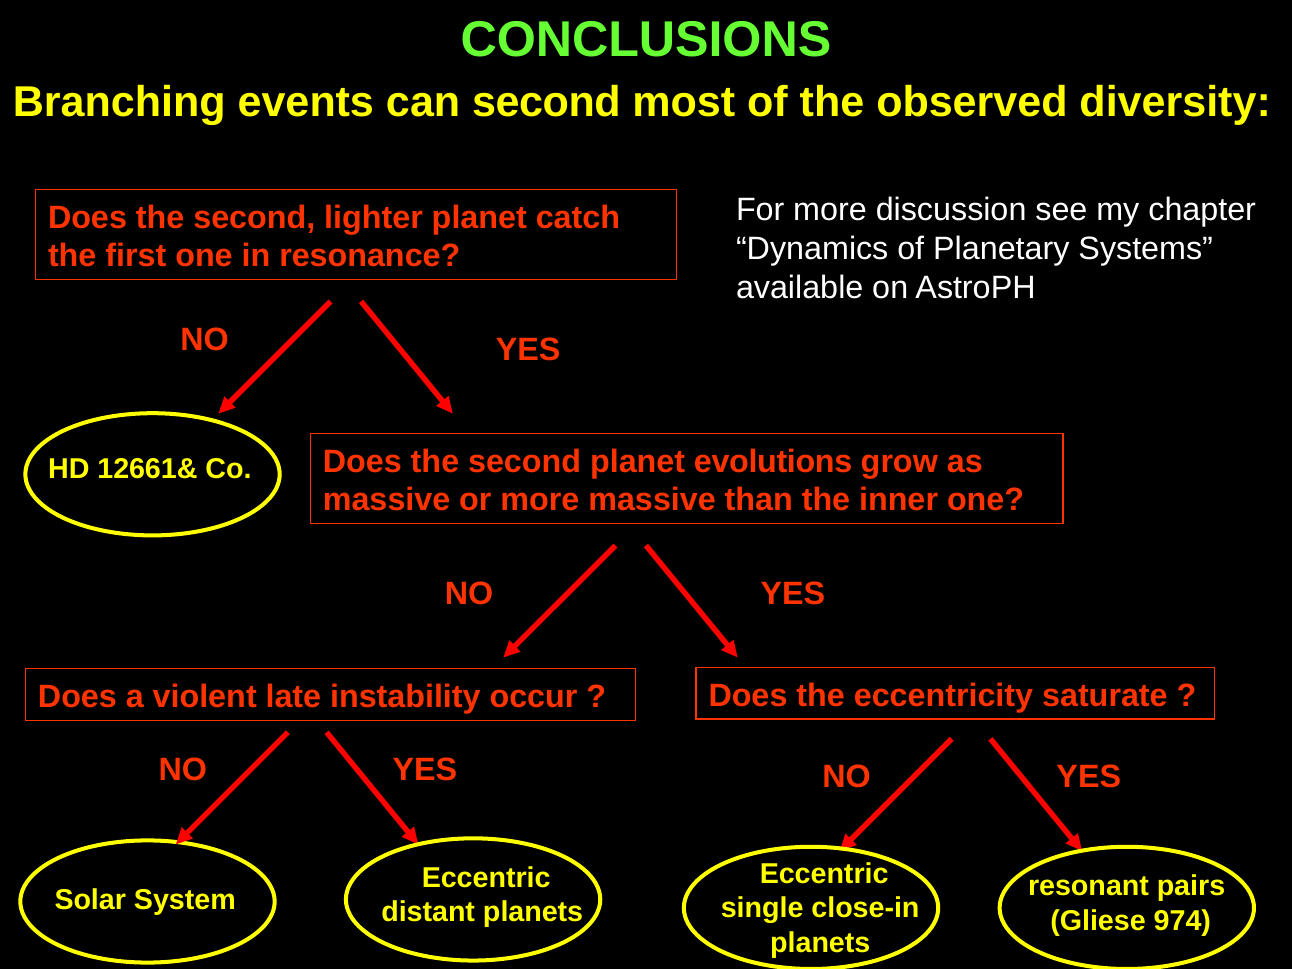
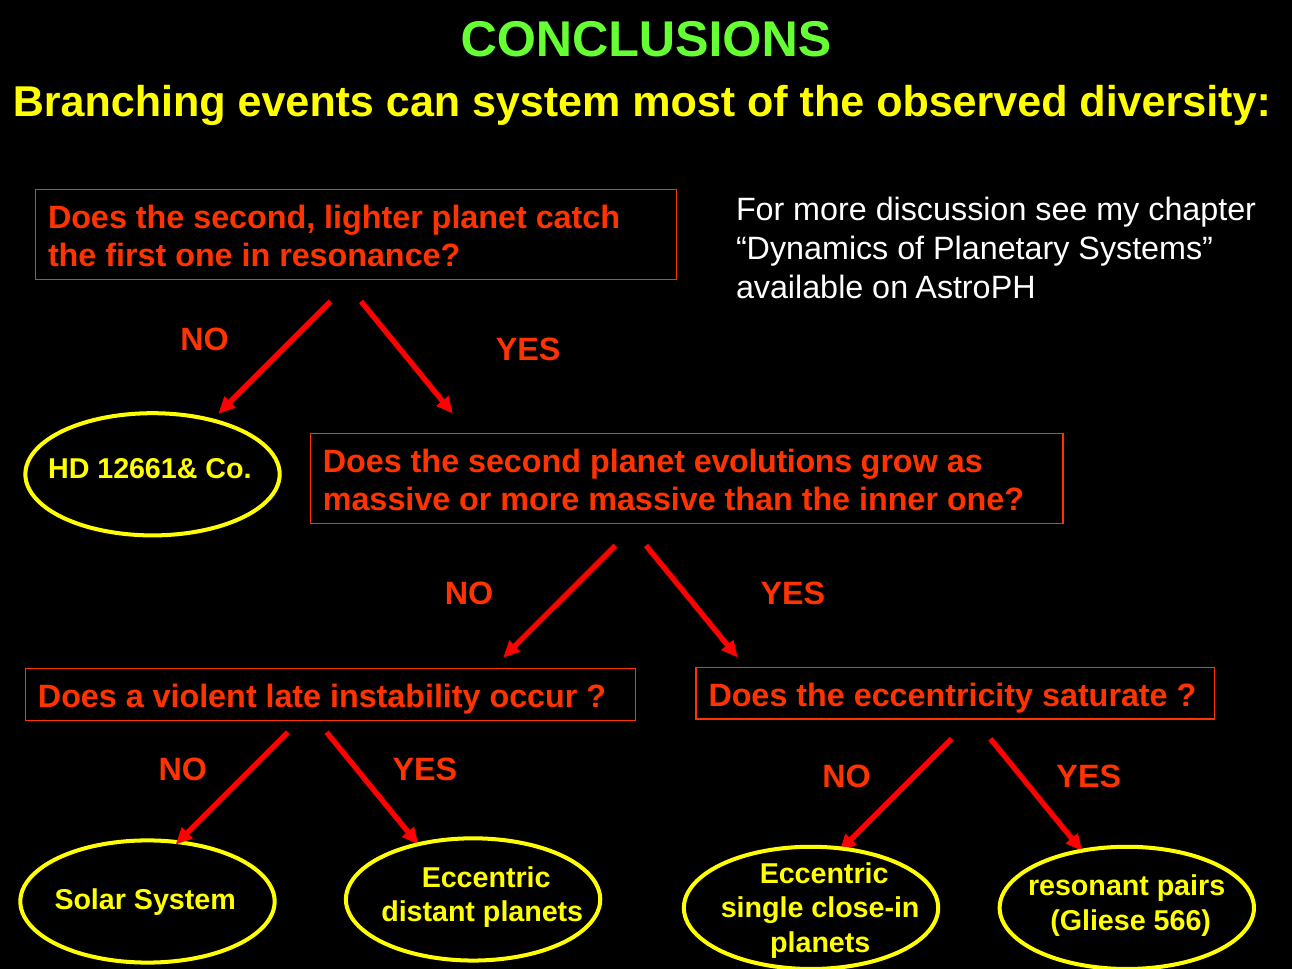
can second: second -> system
974: 974 -> 566
